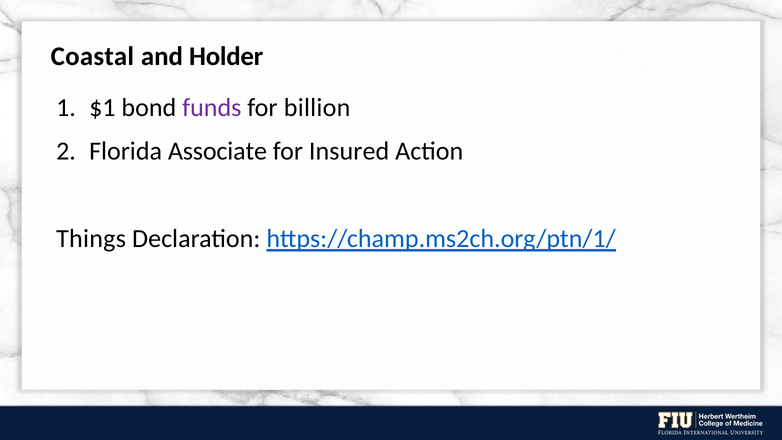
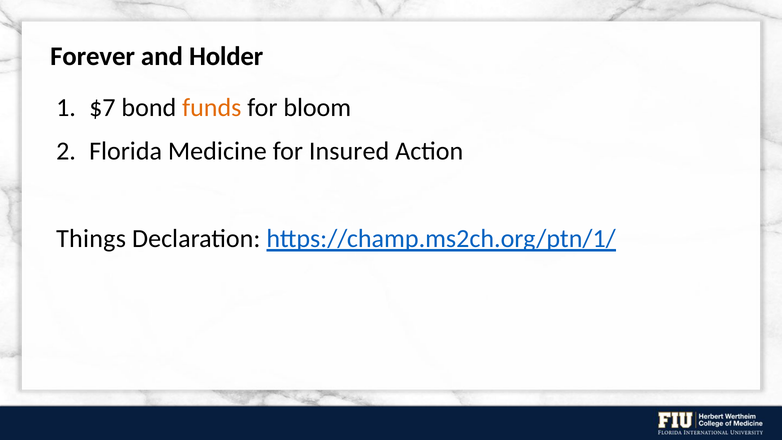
Coastal: Coastal -> Forever
$1: $1 -> $7
funds colour: purple -> orange
billion: billion -> bloom
Associate: Associate -> Medicine
